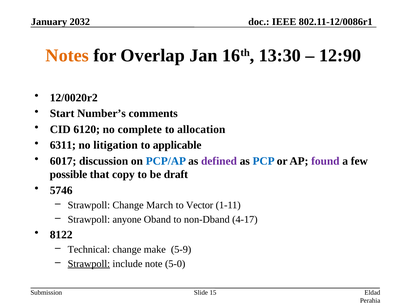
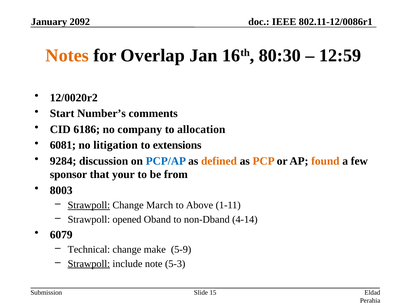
2032: 2032 -> 2092
13:30: 13:30 -> 80:30
12:90: 12:90 -> 12:59
6120: 6120 -> 6186
complete: complete -> company
6311: 6311 -> 6081
applicable: applicable -> extensions
6017: 6017 -> 9284
defined colour: purple -> orange
PCP colour: blue -> orange
found colour: purple -> orange
possible: possible -> sponsor
copy: copy -> your
draft: draft -> from
5746: 5746 -> 8003
Strawpoll at (89, 205) underline: none -> present
Vector: Vector -> Above
anyone: anyone -> opened
4-17: 4-17 -> 4-14
8122: 8122 -> 6079
5-0: 5-0 -> 5-3
